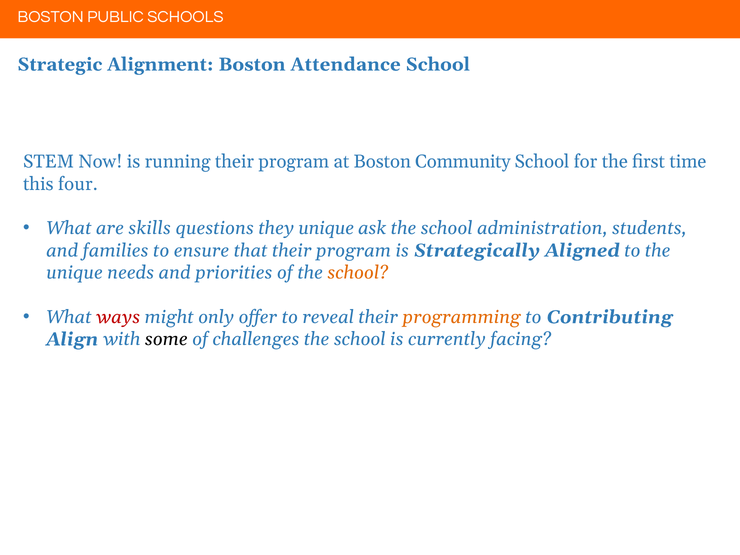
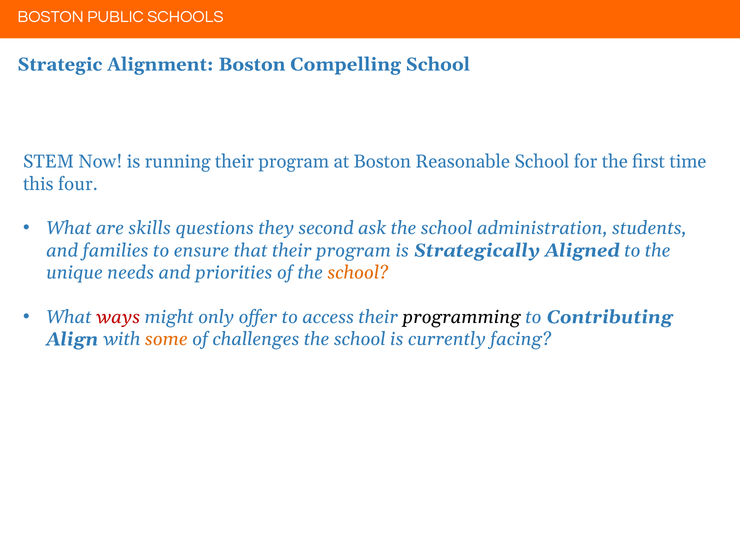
Attendance: Attendance -> Compelling
Community: Community -> Reasonable
they unique: unique -> second
reveal: reveal -> access
programming colour: orange -> black
some colour: black -> orange
